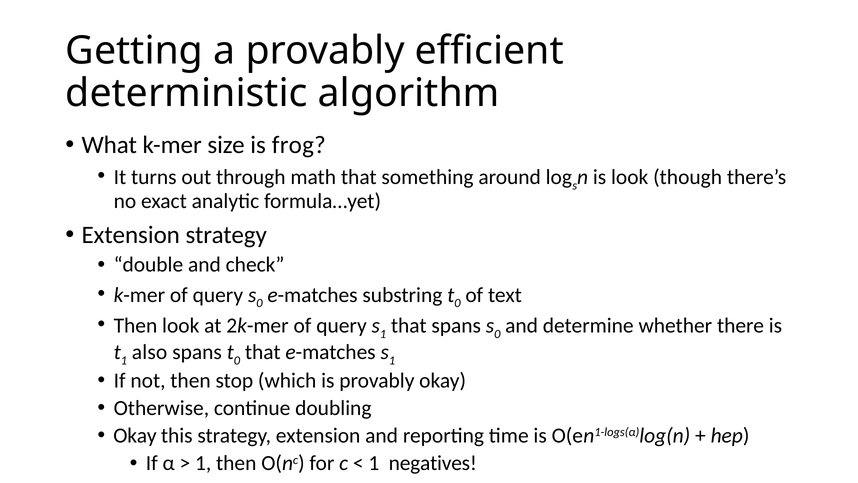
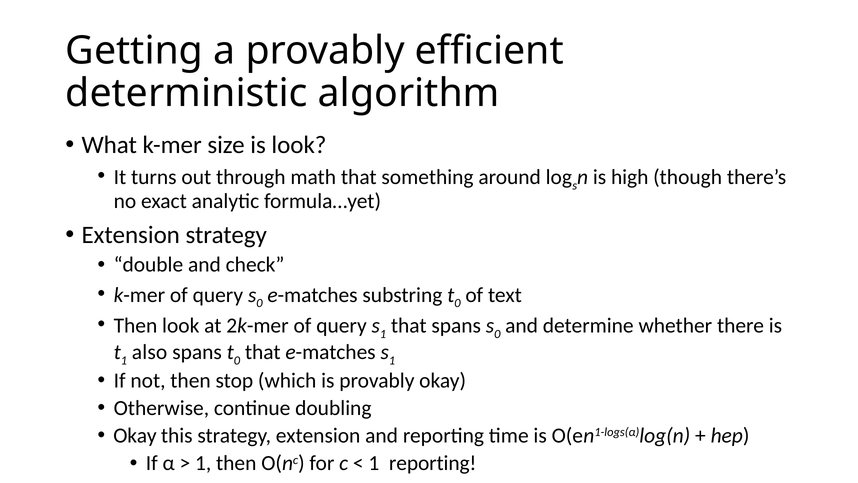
is frog: frog -> look
is look: look -> high
negatives at (433, 463): negatives -> reporting
